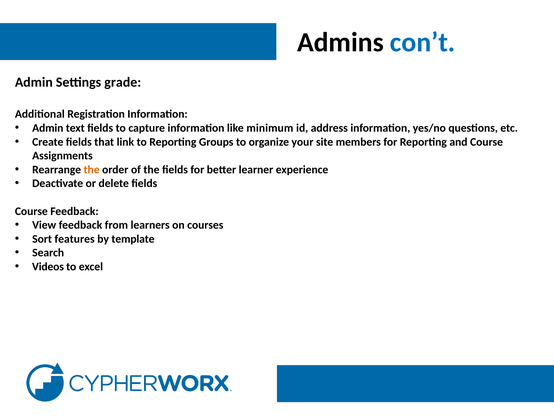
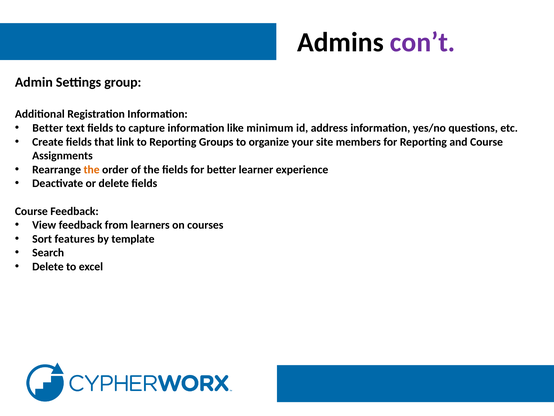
con’t colour: blue -> purple
grade: grade -> group
Admin at (48, 128): Admin -> Better
Videos at (48, 266): Videos -> Delete
